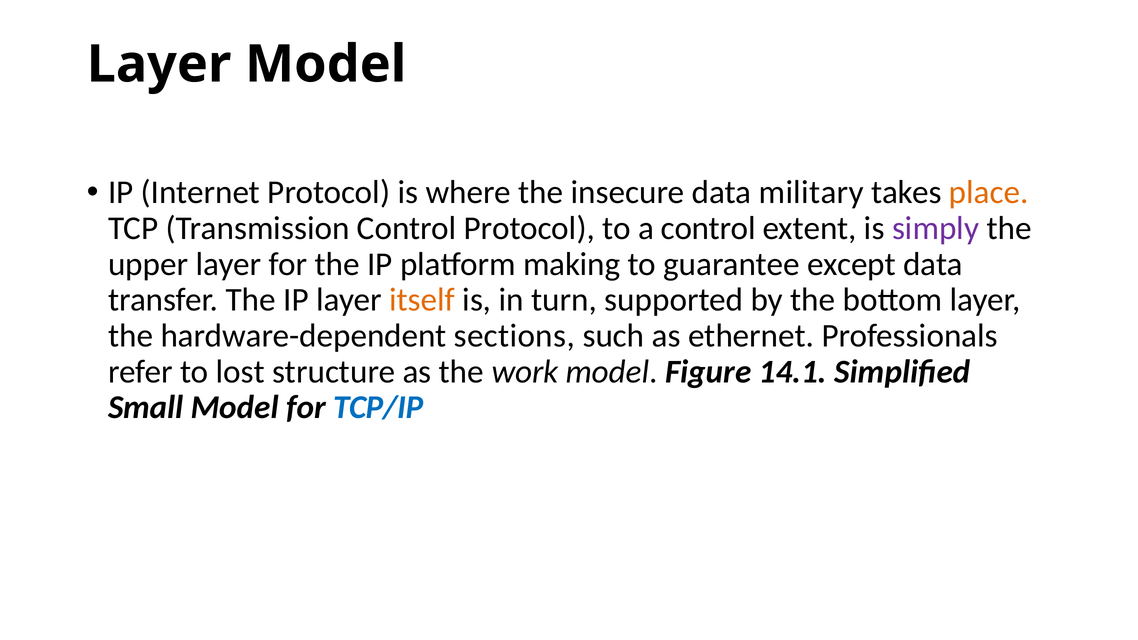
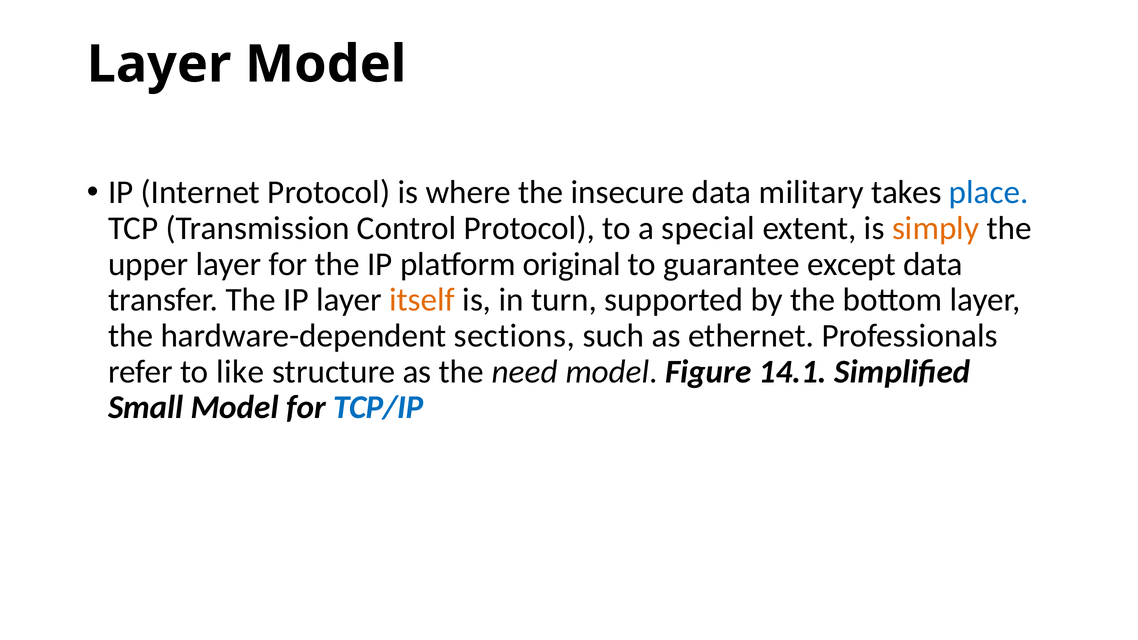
place colour: orange -> blue
a control: control -> special
simply colour: purple -> orange
making: making -> original
lost: lost -> like
work: work -> need
